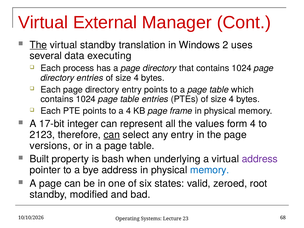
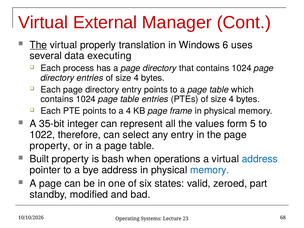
virtual standby: standby -> properly
2: 2 -> 6
17-bit: 17-bit -> 35-bit
form 4: 4 -> 5
2123: 2123 -> 1022
can at (112, 135) underline: present -> none
versions at (50, 146): versions -> property
underlying: underlying -> operations
address at (260, 159) colour: purple -> blue
root: root -> part
